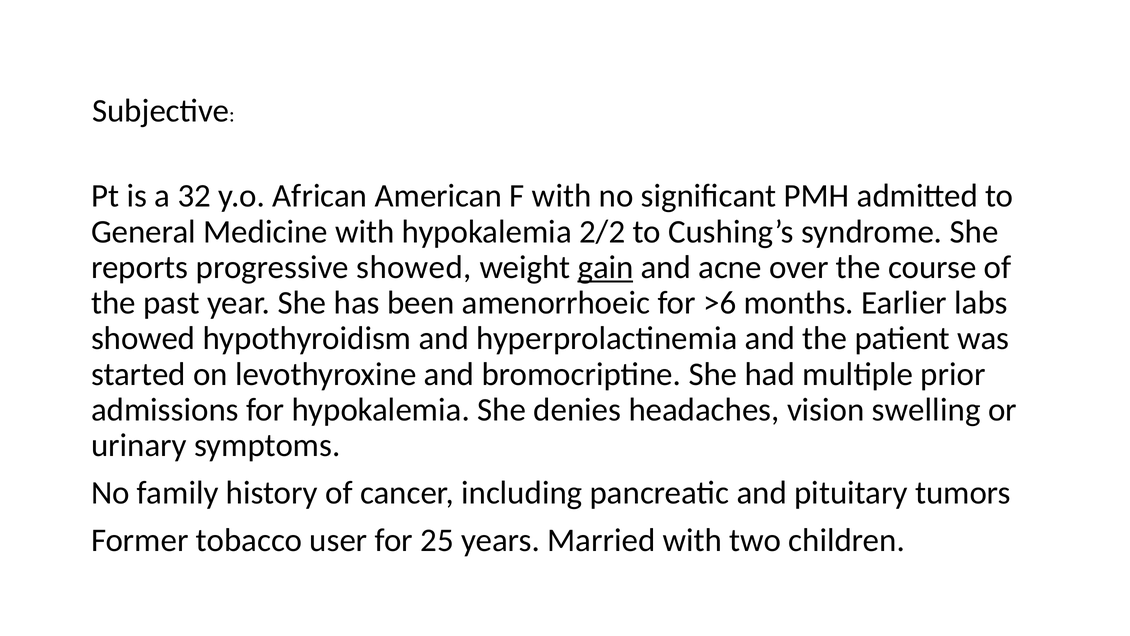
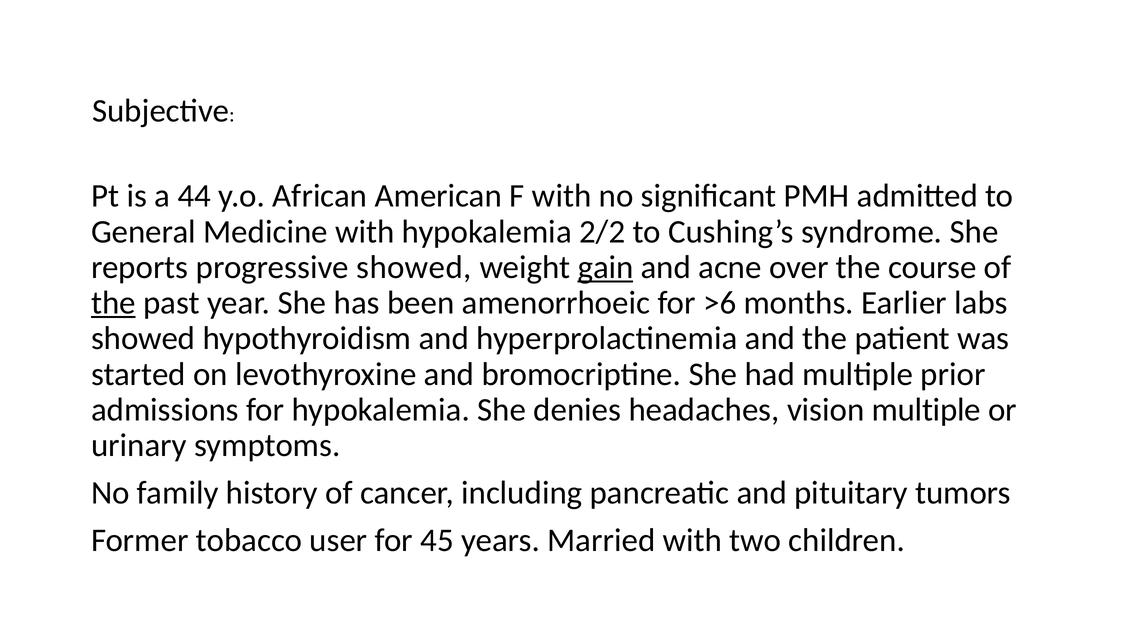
32: 32 -> 44
the at (113, 303) underline: none -> present
vision swelling: swelling -> multiple
25: 25 -> 45
